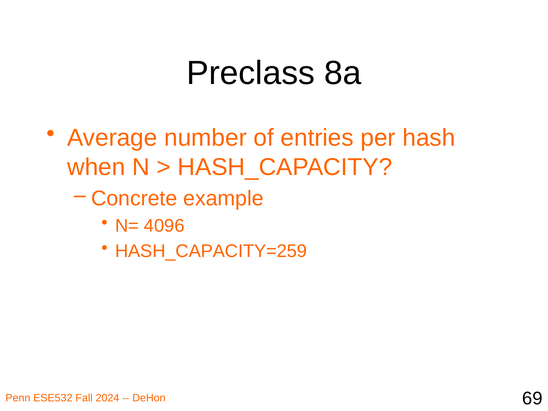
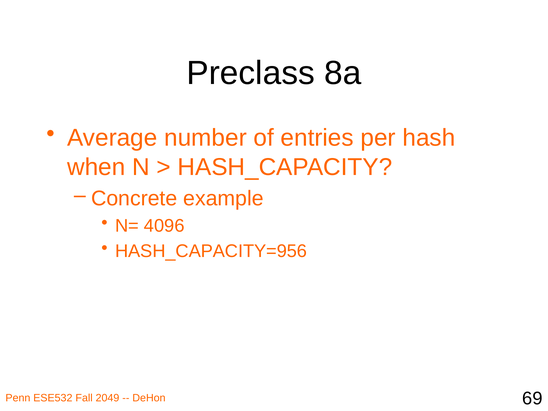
HASH_CAPACITY=259: HASH_CAPACITY=259 -> HASH_CAPACITY=956
2024: 2024 -> 2049
